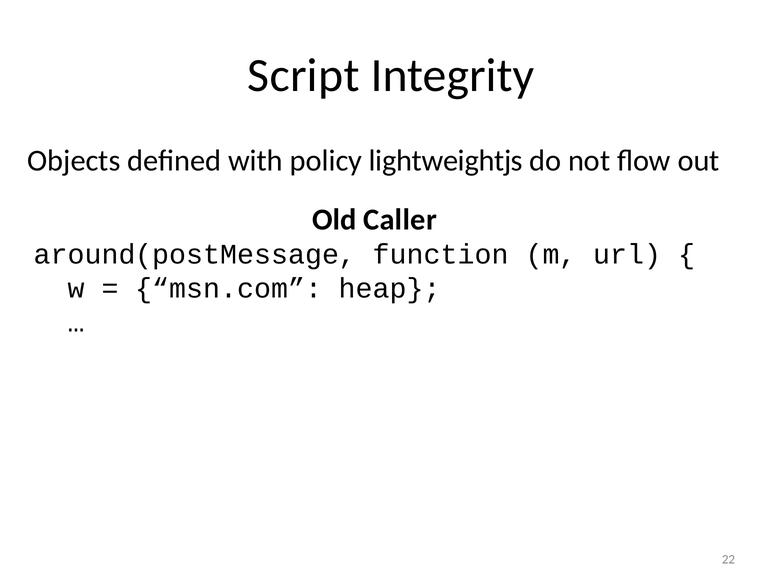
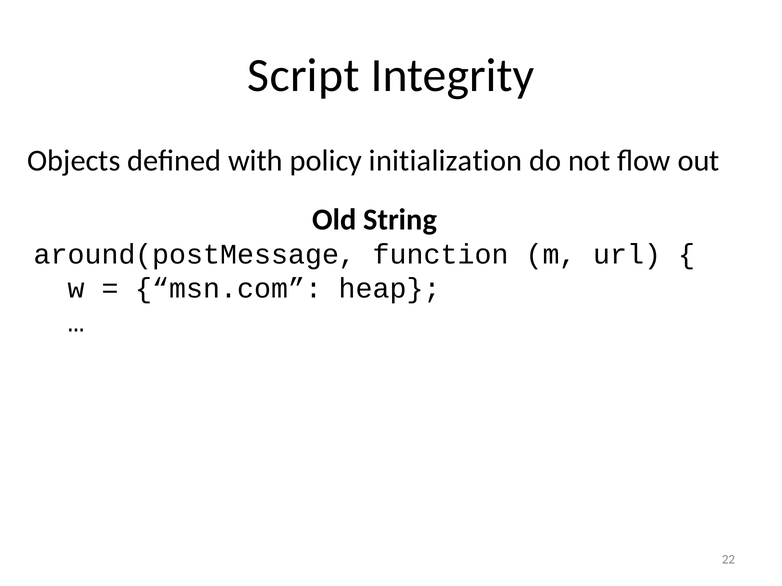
lightweightjs: lightweightjs -> initialization
Caller: Caller -> String
